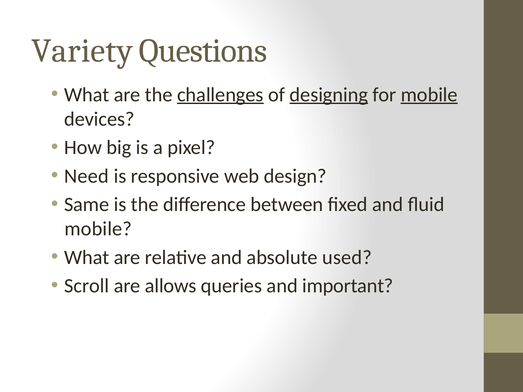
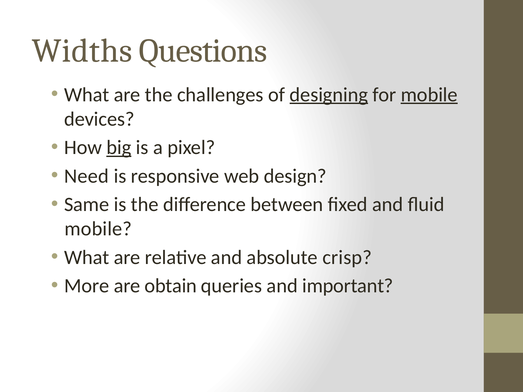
Variety: Variety -> Widths
challenges underline: present -> none
big underline: none -> present
used: used -> crisp
Scroll: Scroll -> More
allows: allows -> obtain
